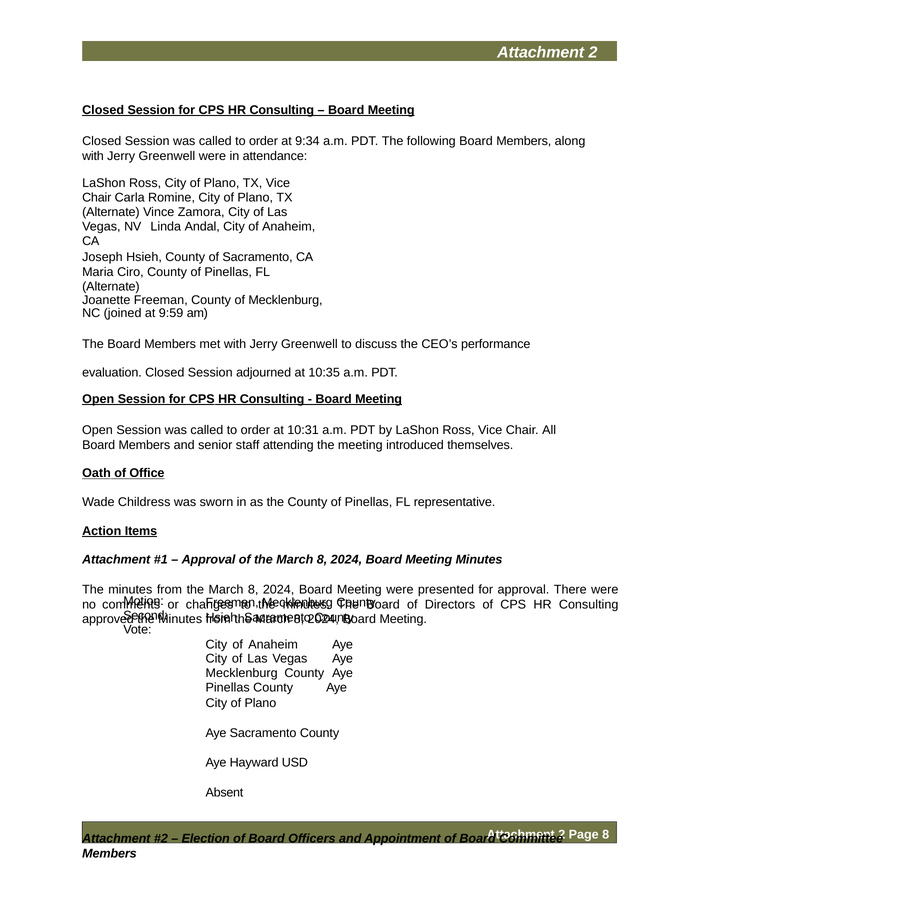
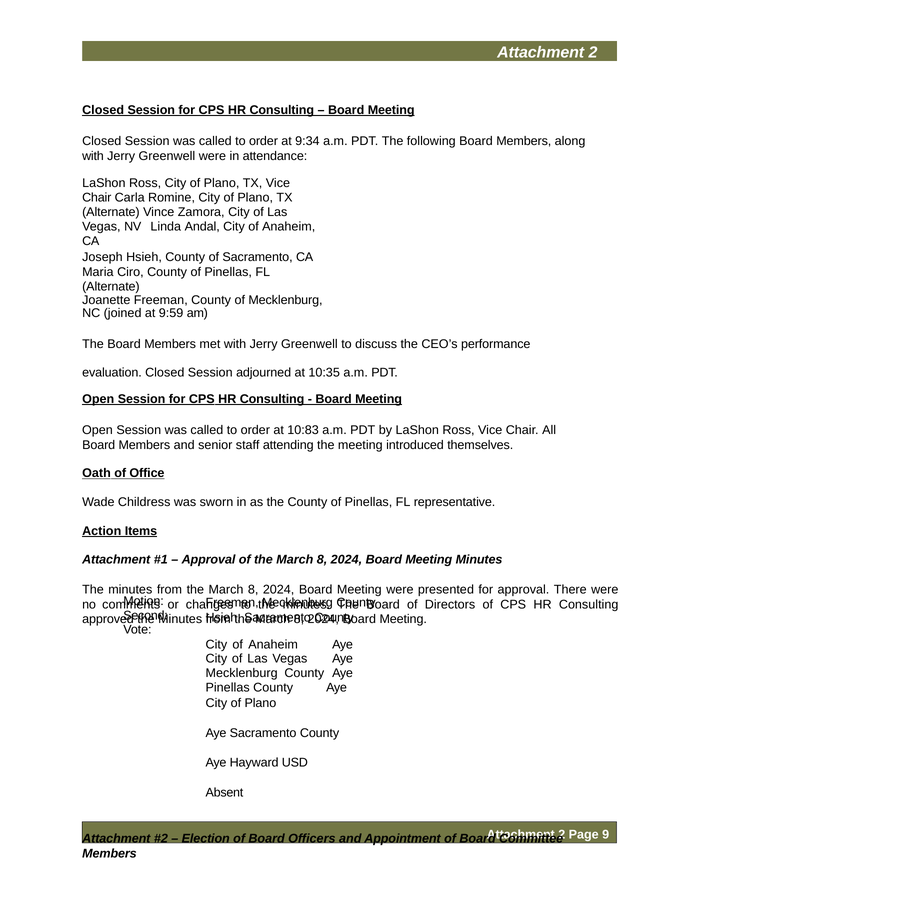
10:31: 10:31 -> 10:83
Page 8: 8 -> 9
